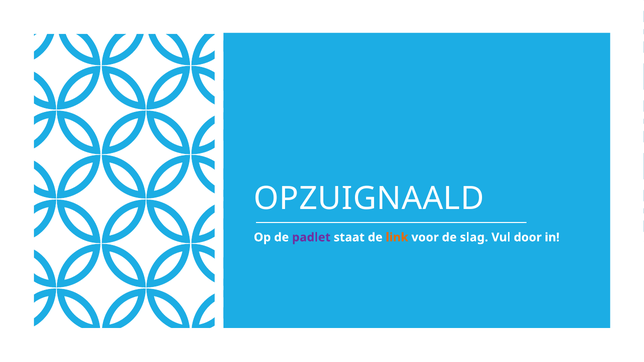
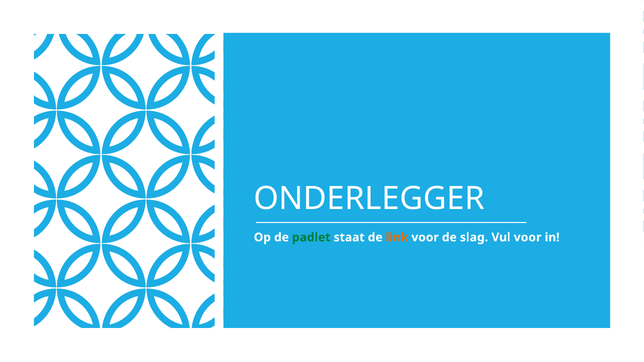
OPZUIGNAALD: OPZUIGNAALD -> ONDERLEGGER
padlet colour: purple -> green
Vul door: door -> voor
